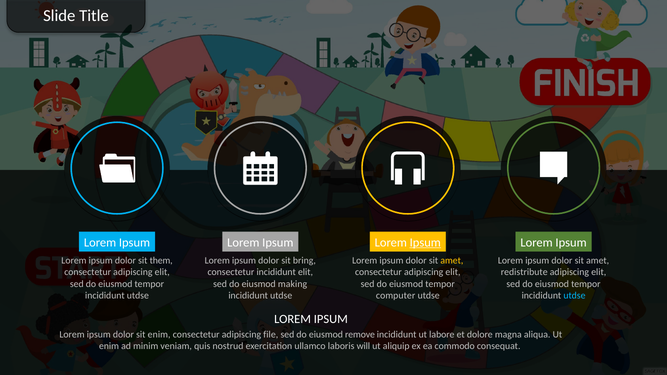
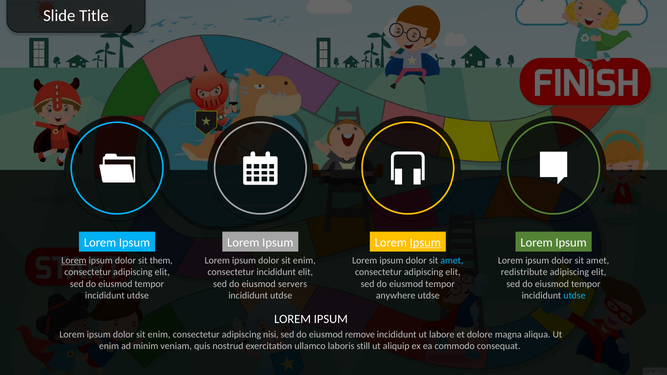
Lorem at (74, 261) underline: none -> present
bring at (304, 261): bring -> enim
amet at (452, 261) colour: yellow -> light blue
making: making -> servers
computer: computer -> anywhere
file: file -> nisi
will: will -> still
